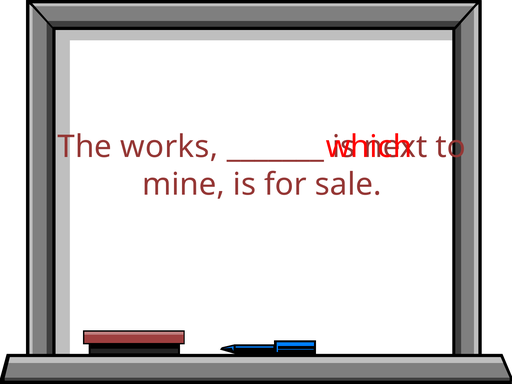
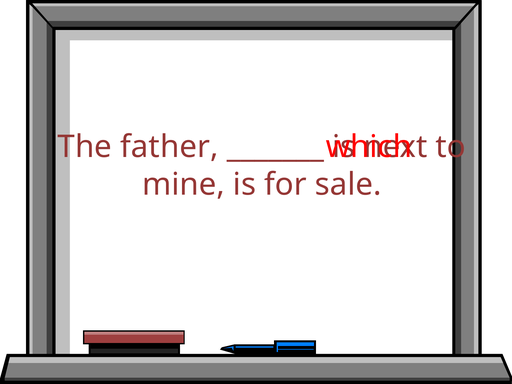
works: works -> father
